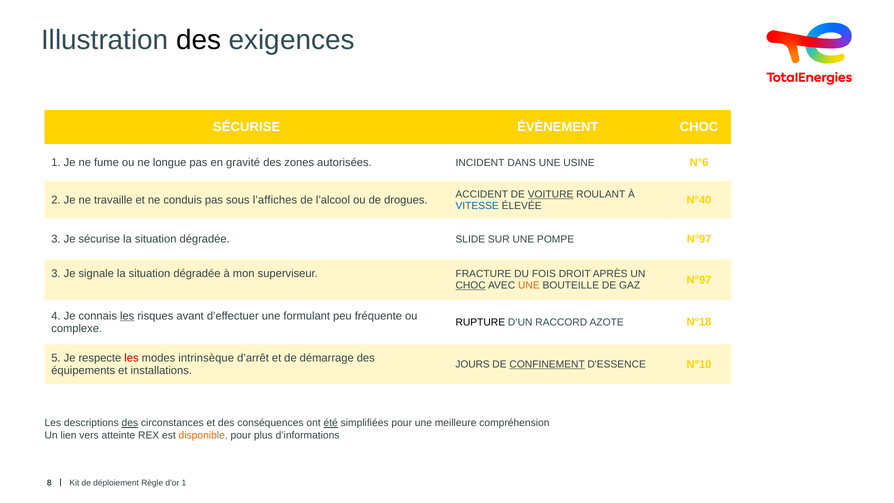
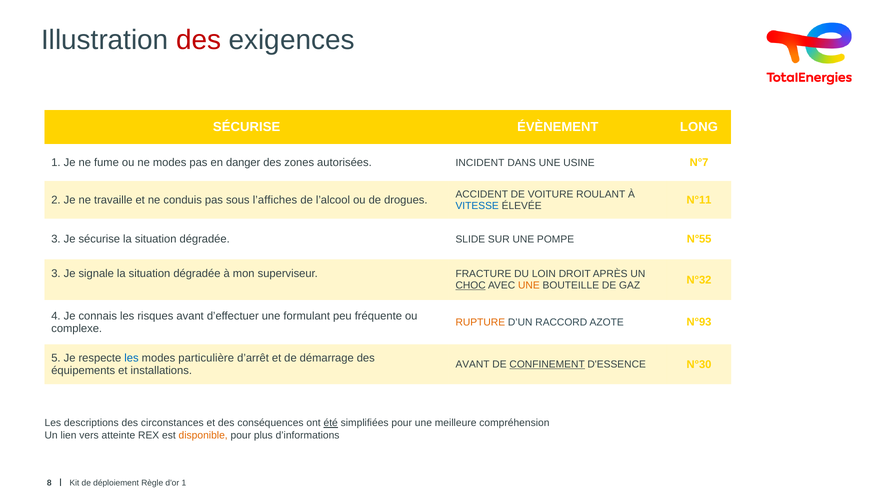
des at (199, 40) colour: black -> red
ÉVÈNEMENT CHOC: CHOC -> LONG
ne longue: longue -> modes
gravité: gravité -> danger
N°6: N°6 -> N°7
VOITURE underline: present -> none
N°40: N°40 -> N°11
POMPE N°97: N°97 -> N°55
FOIS: FOIS -> LOIN
N°97 at (699, 280): N°97 -> N°32
les at (127, 316) underline: present -> none
RUPTURE colour: black -> orange
N°18: N°18 -> N°93
les at (131, 358) colour: red -> blue
intrinsèque: intrinsèque -> particulière
JOURS at (473, 364): JOURS -> AVANT
N°10: N°10 -> N°30
des at (130, 423) underline: present -> none
